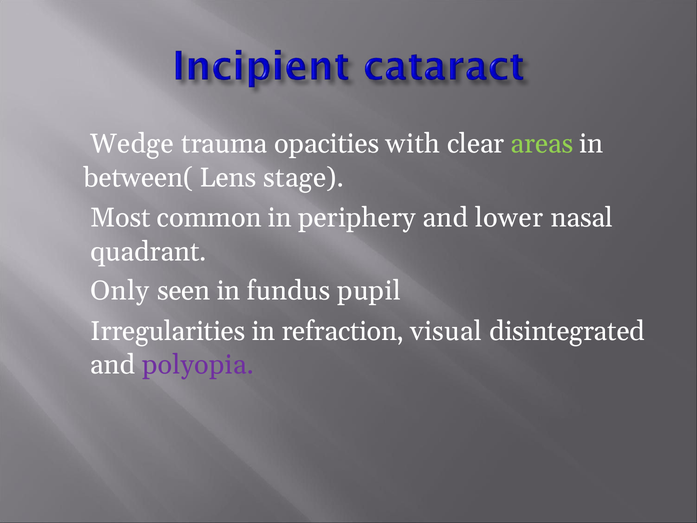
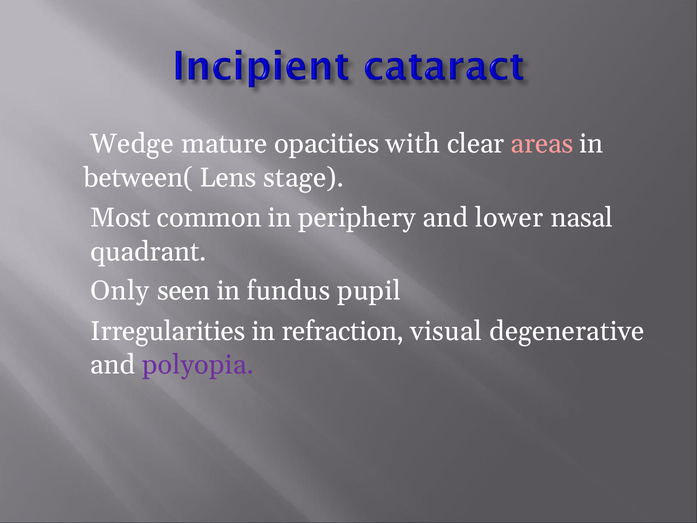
trauma: trauma -> mature
areas colour: light green -> pink
disintegrated: disintegrated -> degenerative
